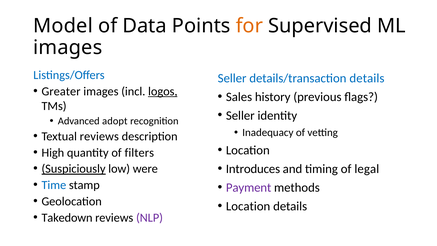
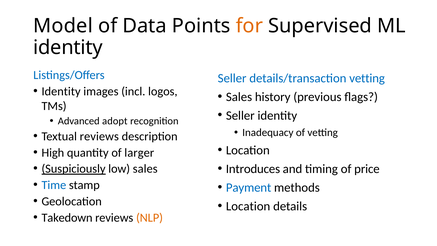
images at (68, 48): images -> identity
details/transaction details: details -> vetting
Greater at (61, 91): Greater -> Identity
logos underline: present -> none
filters: filters -> larger
legal: legal -> price
low were: were -> sales
Payment colour: purple -> blue
NLP colour: purple -> orange
